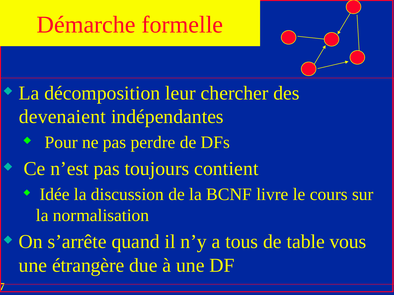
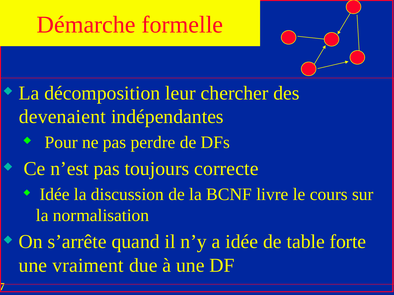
contient: contient -> correcte
a tous: tous -> idée
vous: vous -> forte
étrangère: étrangère -> vraiment
